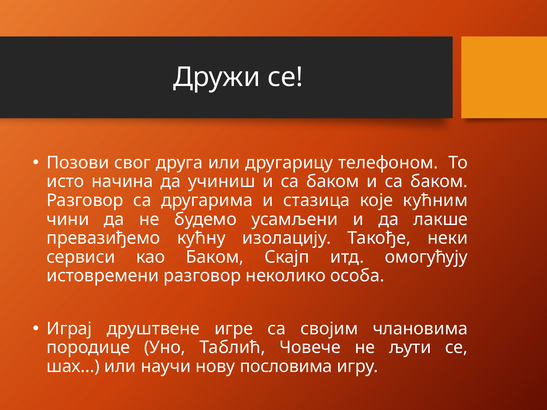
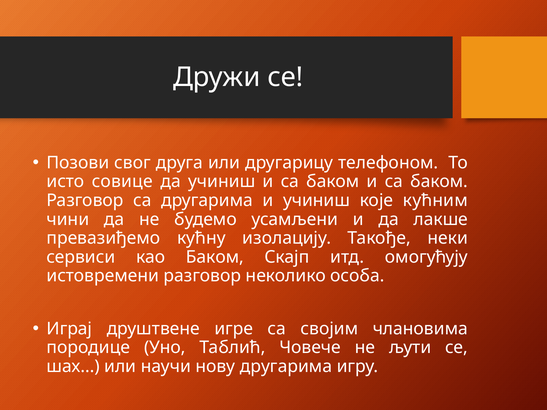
начина: начина -> совице
и стазица: стазица -> учиниш
нову пословима: пословима -> другарима
